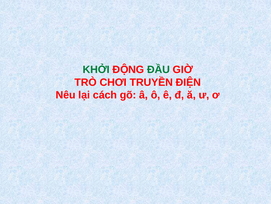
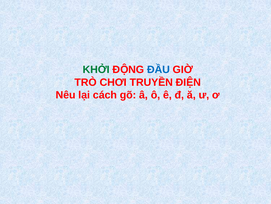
ĐẦU colour: green -> blue
